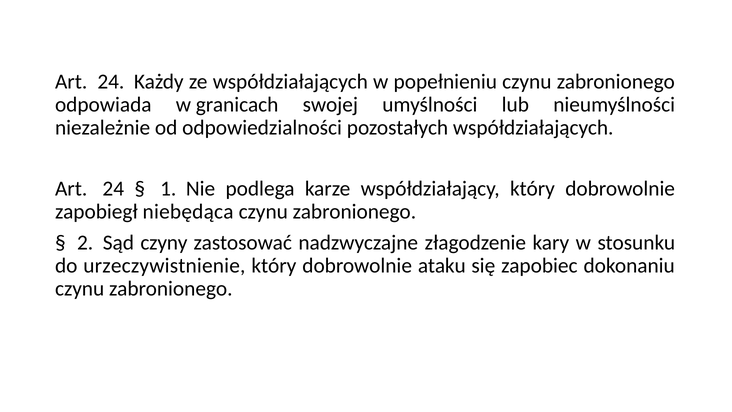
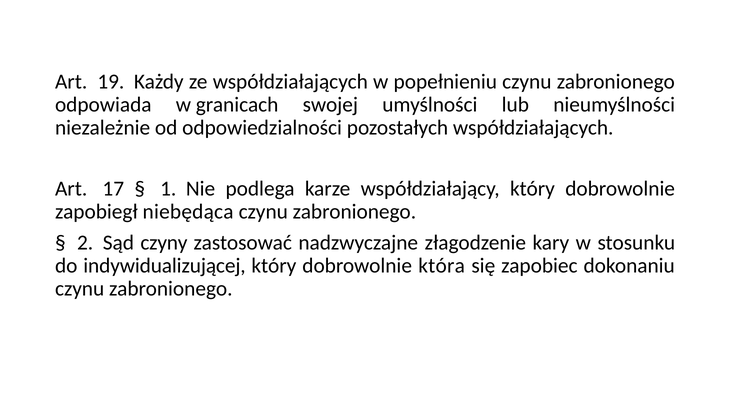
24 at (111, 81): 24 -> 19
24 at (113, 189): 24 -> 17
urzeczywistnienie: urzeczywistnienie -> indywidualizującej
ataku: ataku -> która
